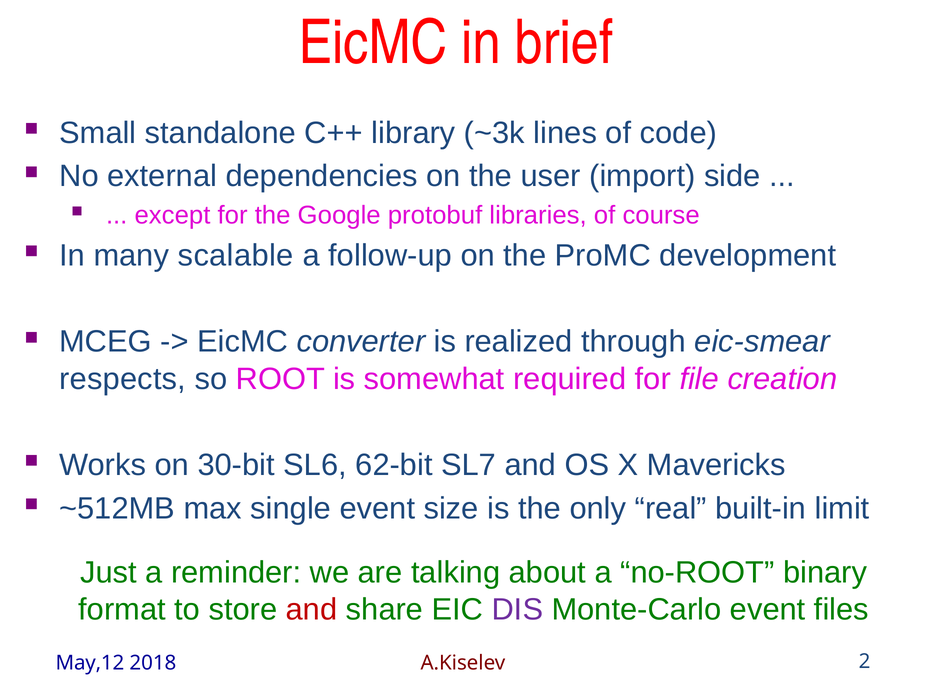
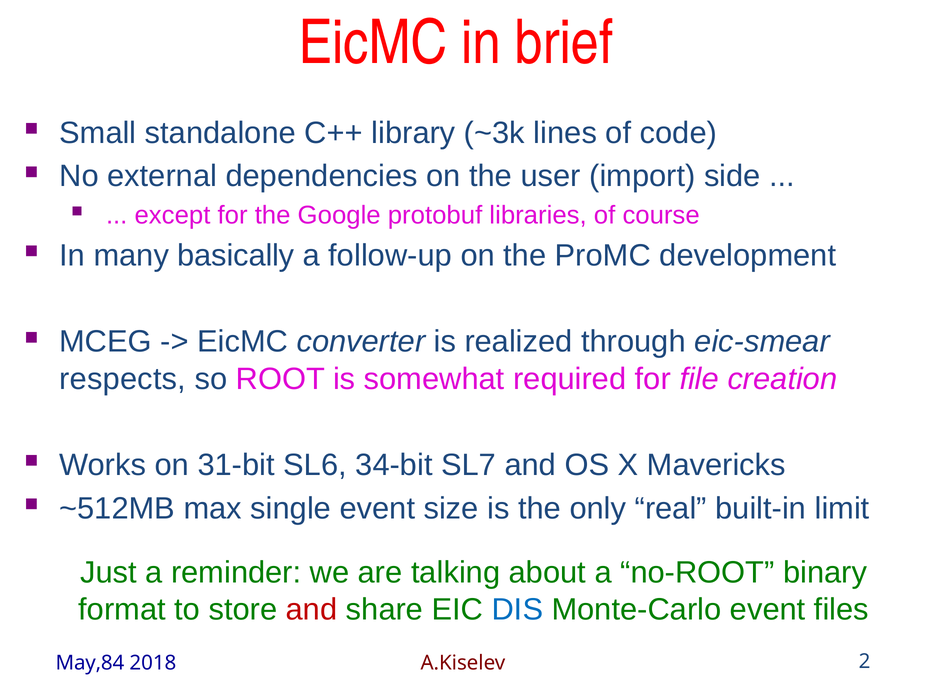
scalable: scalable -> basically
30-bit: 30-bit -> 31-bit
62-bit: 62-bit -> 34-bit
DIS colour: purple -> blue
May,12: May,12 -> May,84
